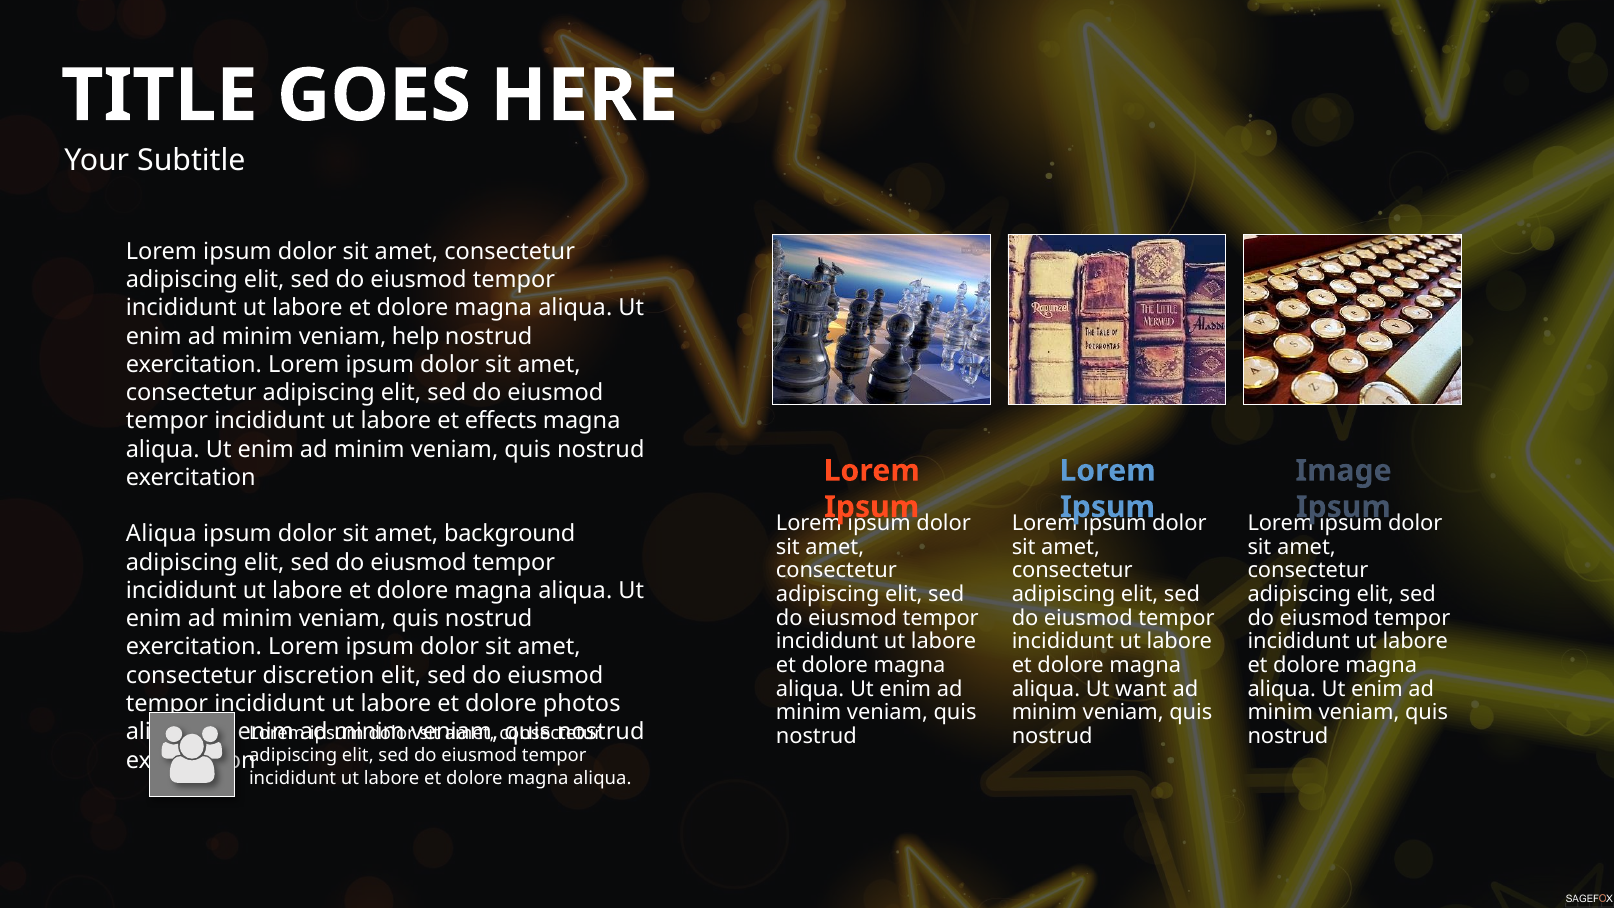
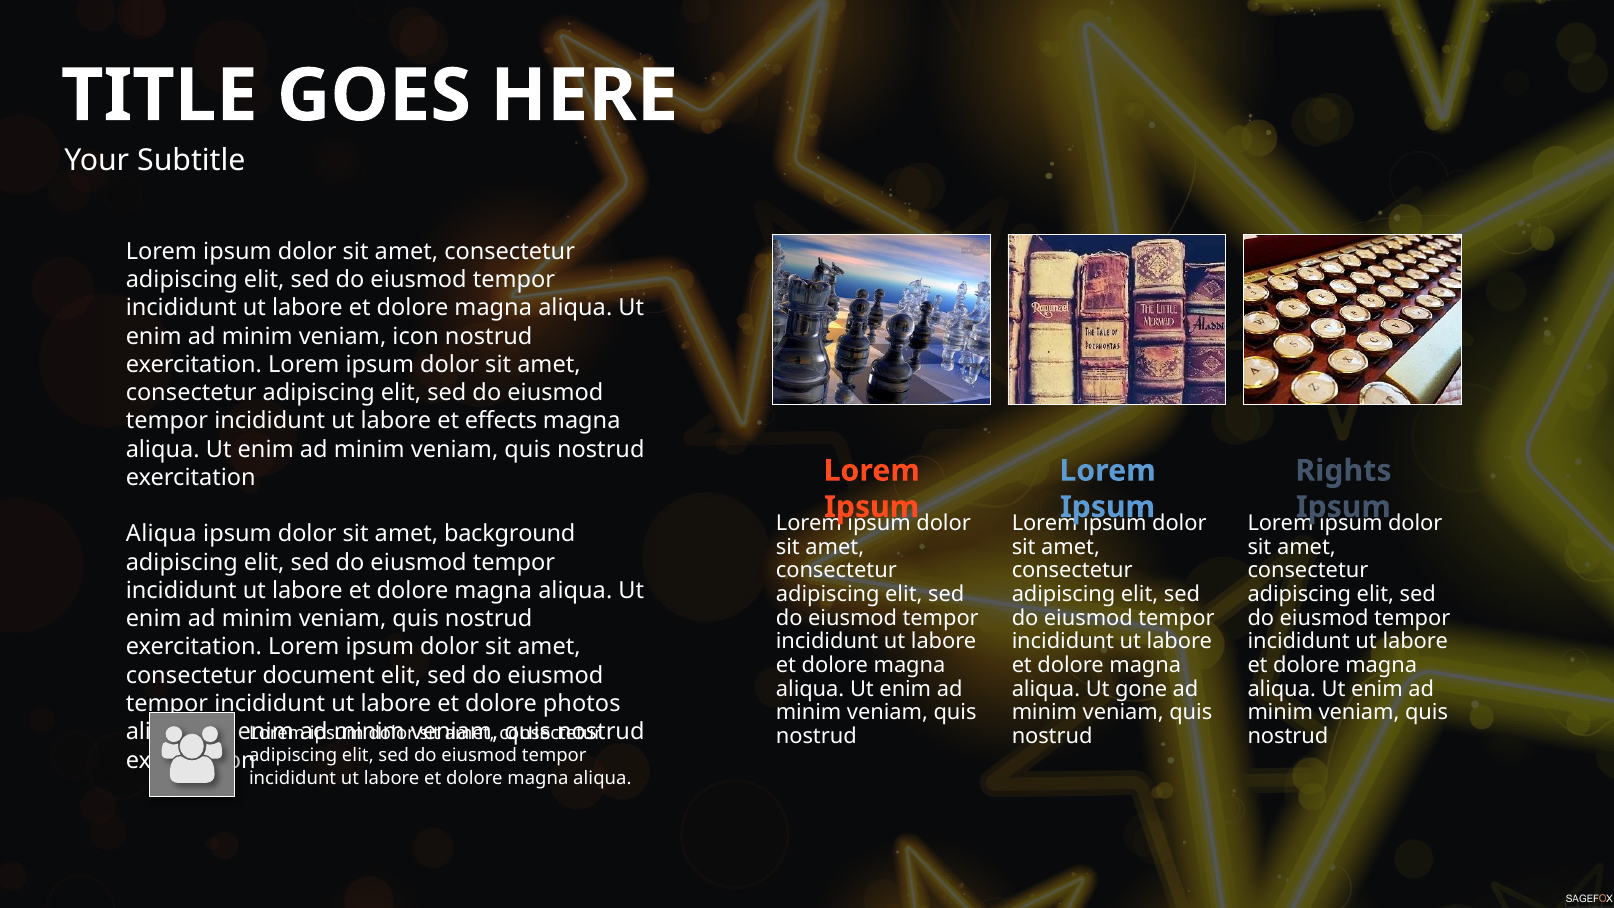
help: help -> icon
Image: Image -> Rights
discretion: discretion -> document
want: want -> gone
